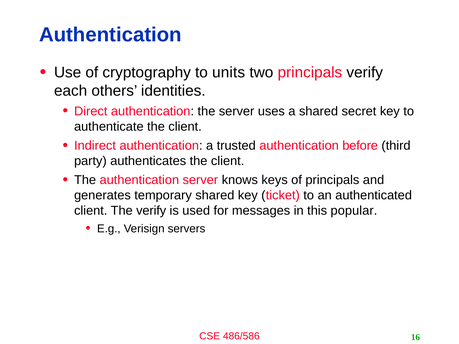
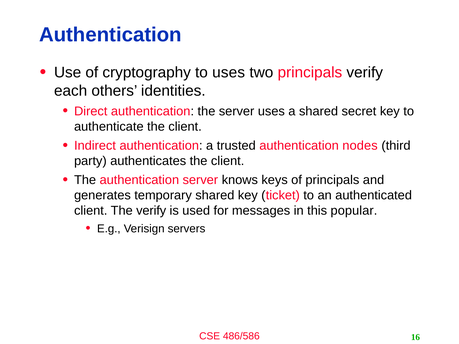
to units: units -> uses
before: before -> nodes
